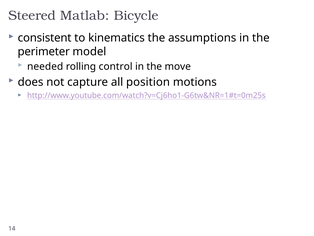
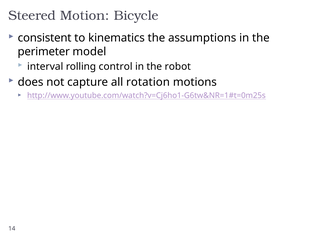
Matlab: Matlab -> Motion
needed: needed -> interval
move: move -> robot
position: position -> rotation
